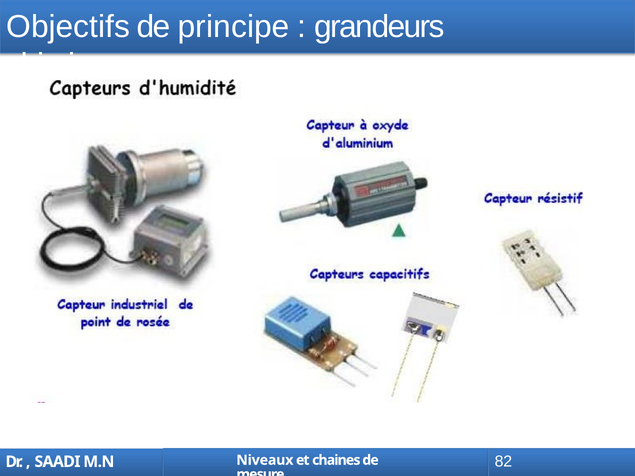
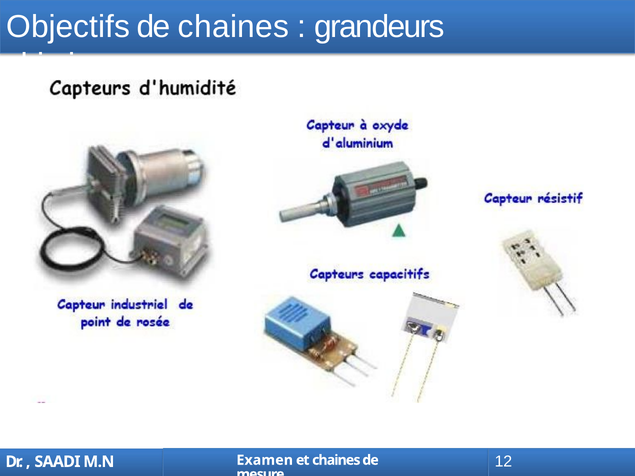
de principe: principe -> chaines
Niveaux: Niveaux -> Examen
82: 82 -> 12
